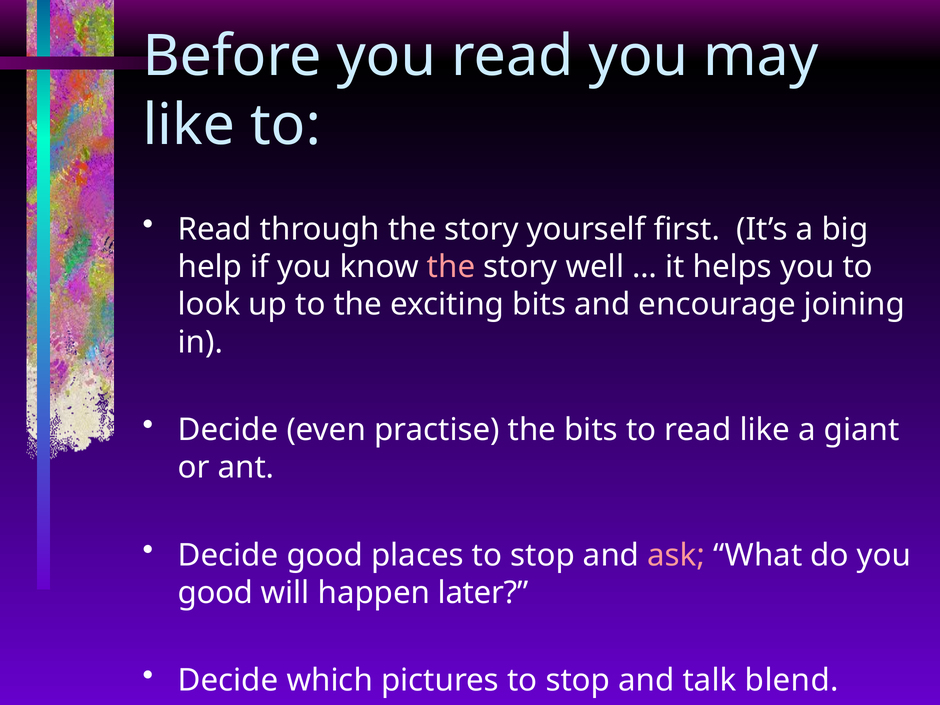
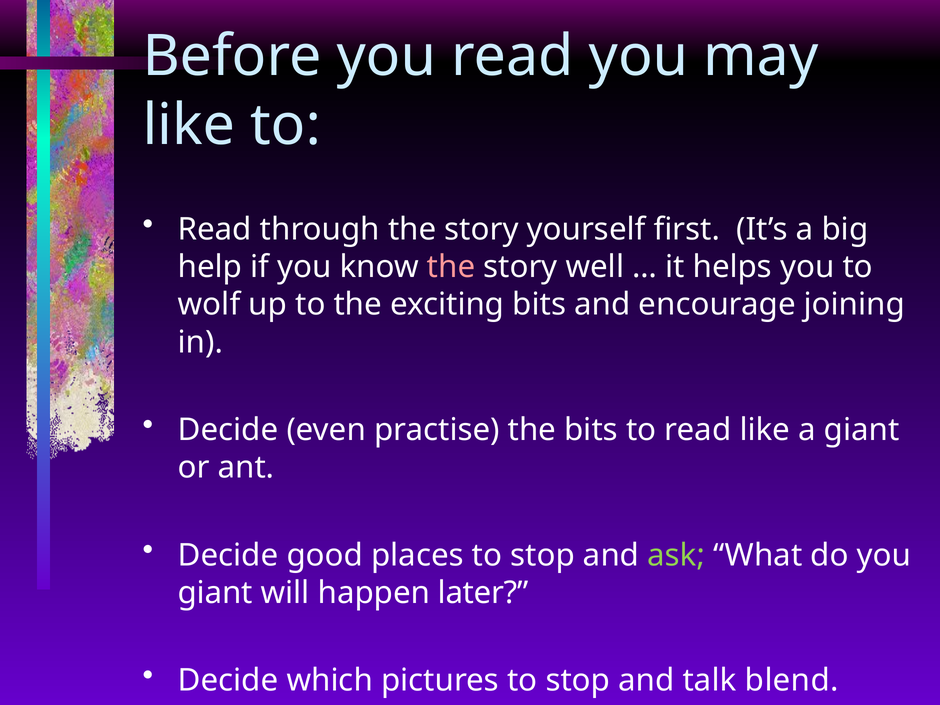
look: look -> wolf
ask colour: pink -> light green
good at (215, 593): good -> giant
